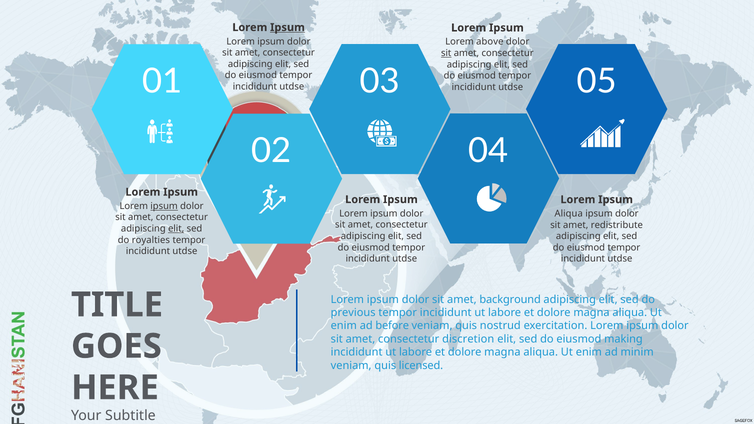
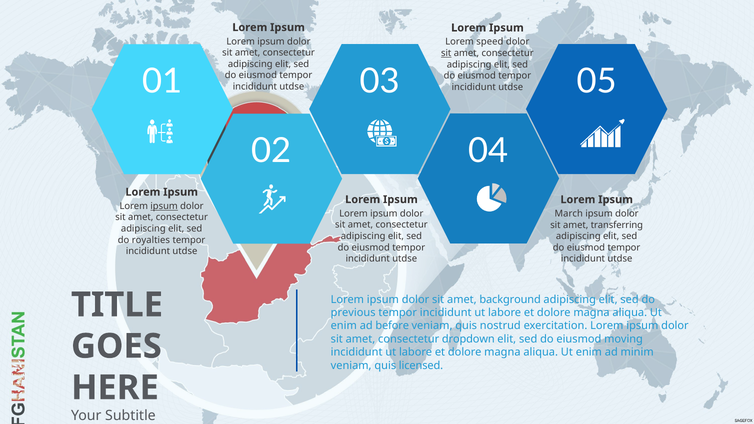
Ipsum at (287, 27) underline: present -> none
above: above -> speed
Aliqua at (569, 214): Aliqua -> March
redistribute: redistribute -> transferring
elit at (176, 229) underline: present -> none
discretion: discretion -> dropdown
making: making -> moving
